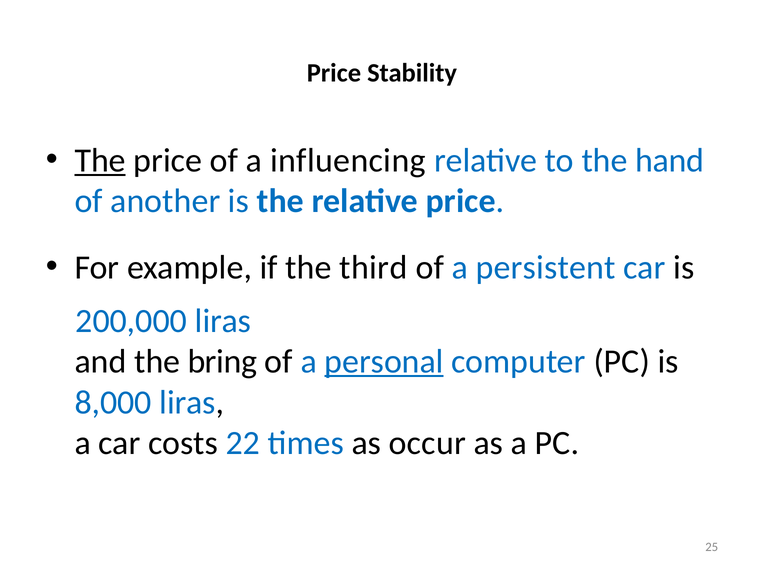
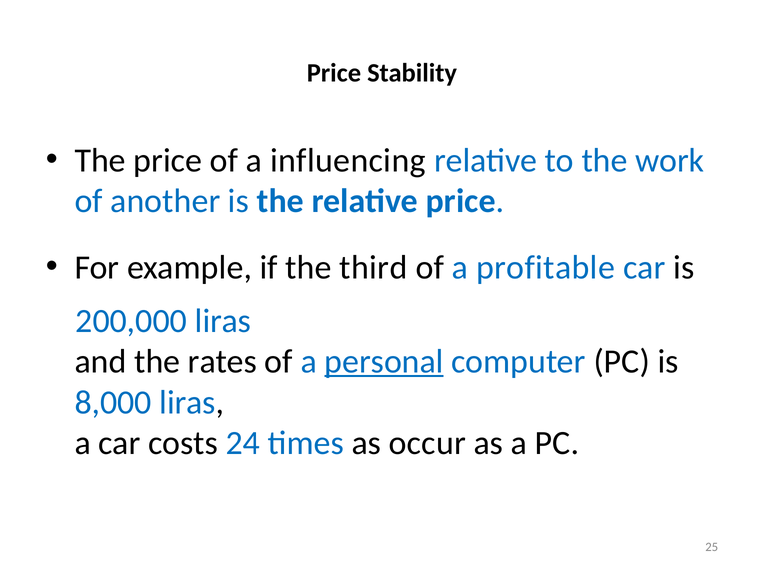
The at (100, 160) underline: present -> none
hand: hand -> work
persistent: persistent -> profitable
bring: bring -> rates
22: 22 -> 24
